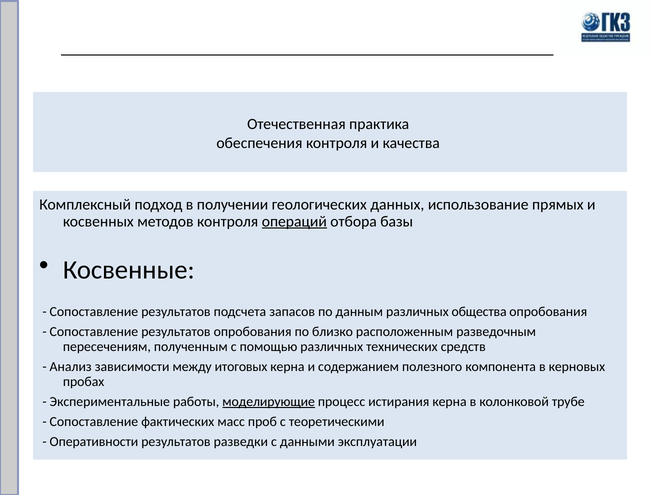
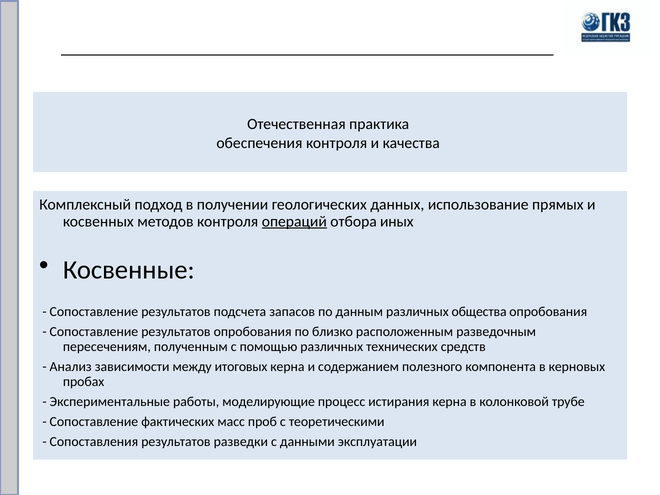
базы: базы -> иных
моделирующие underline: present -> none
Оперативности: Оперативности -> Сопоставления
